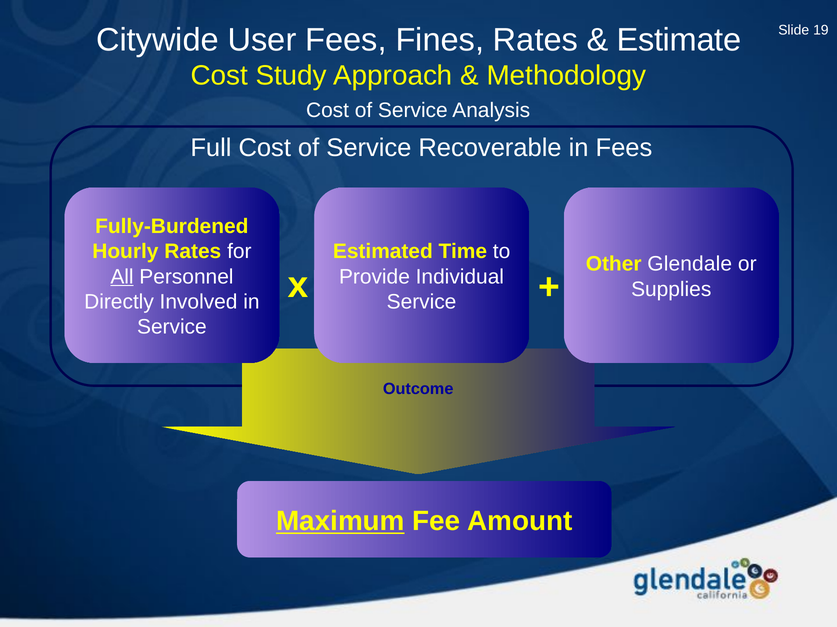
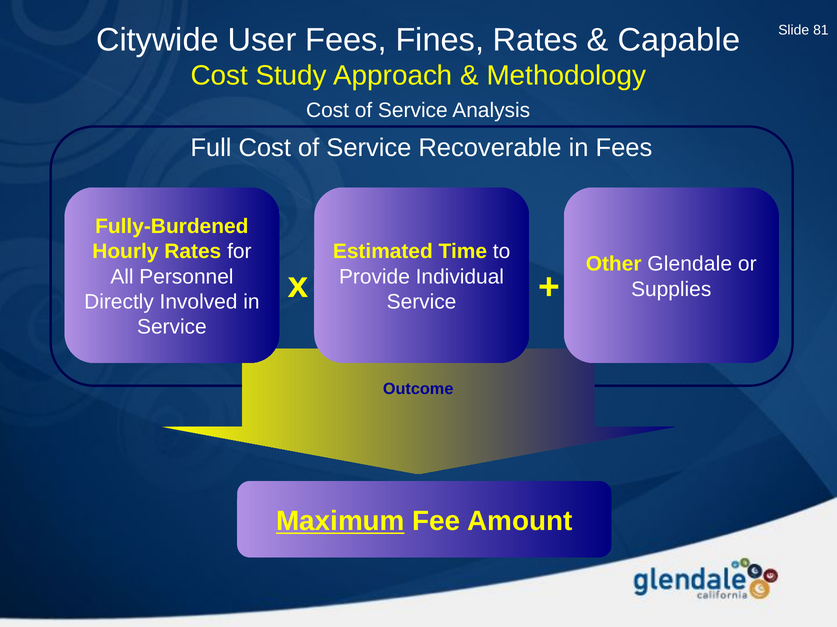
19: 19 -> 81
Estimate: Estimate -> Capable
All underline: present -> none
